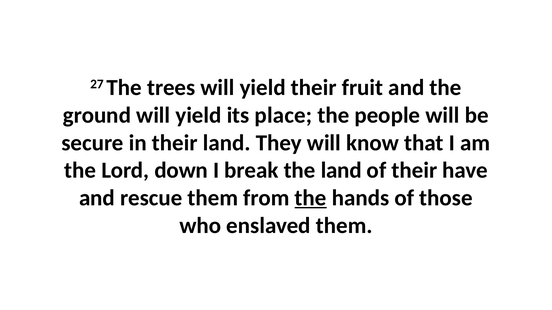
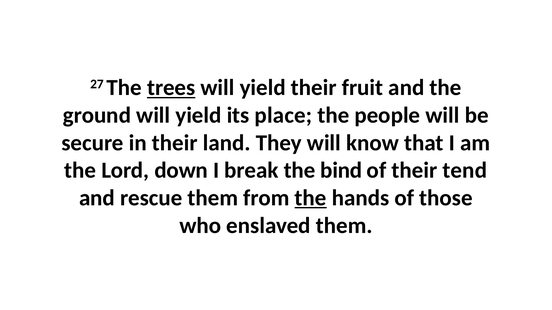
trees underline: none -> present
the land: land -> bind
have: have -> tend
